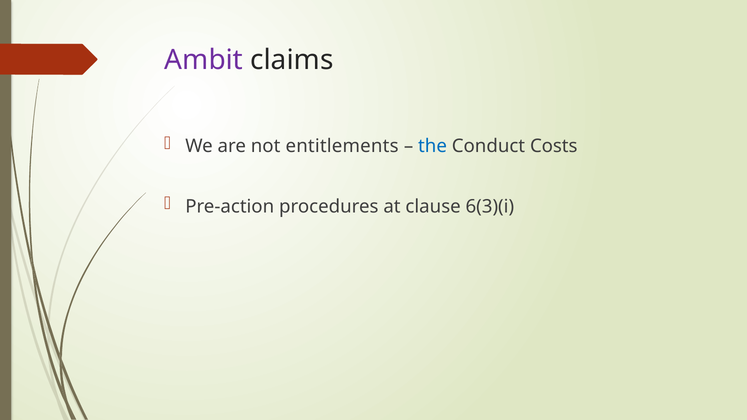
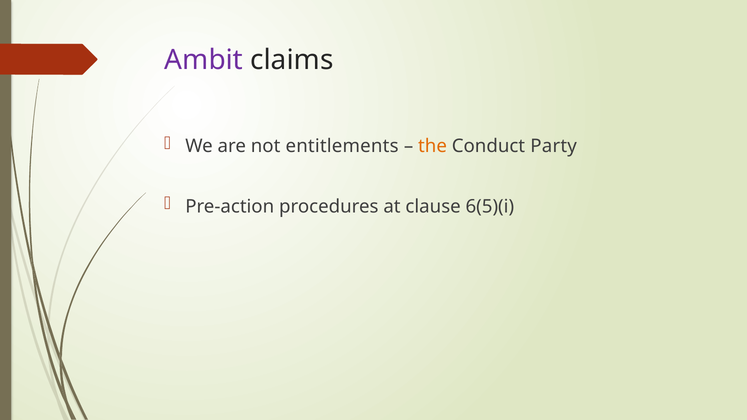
the colour: blue -> orange
Costs: Costs -> Party
6(3)(i: 6(3)(i -> 6(5)(i
